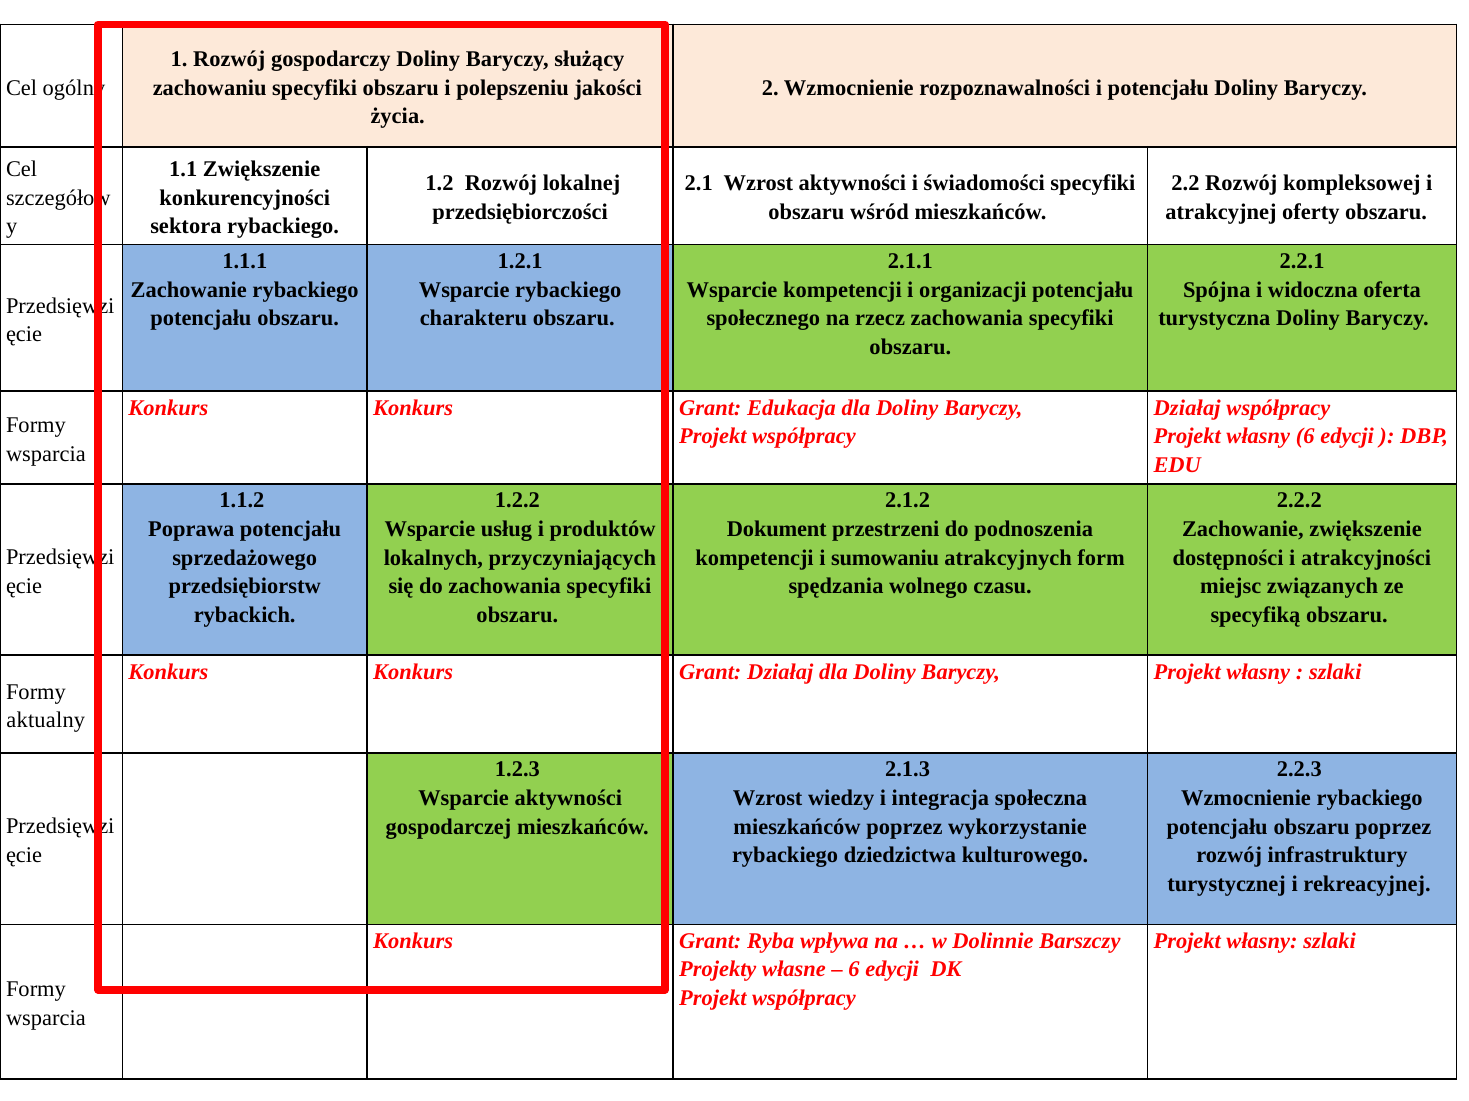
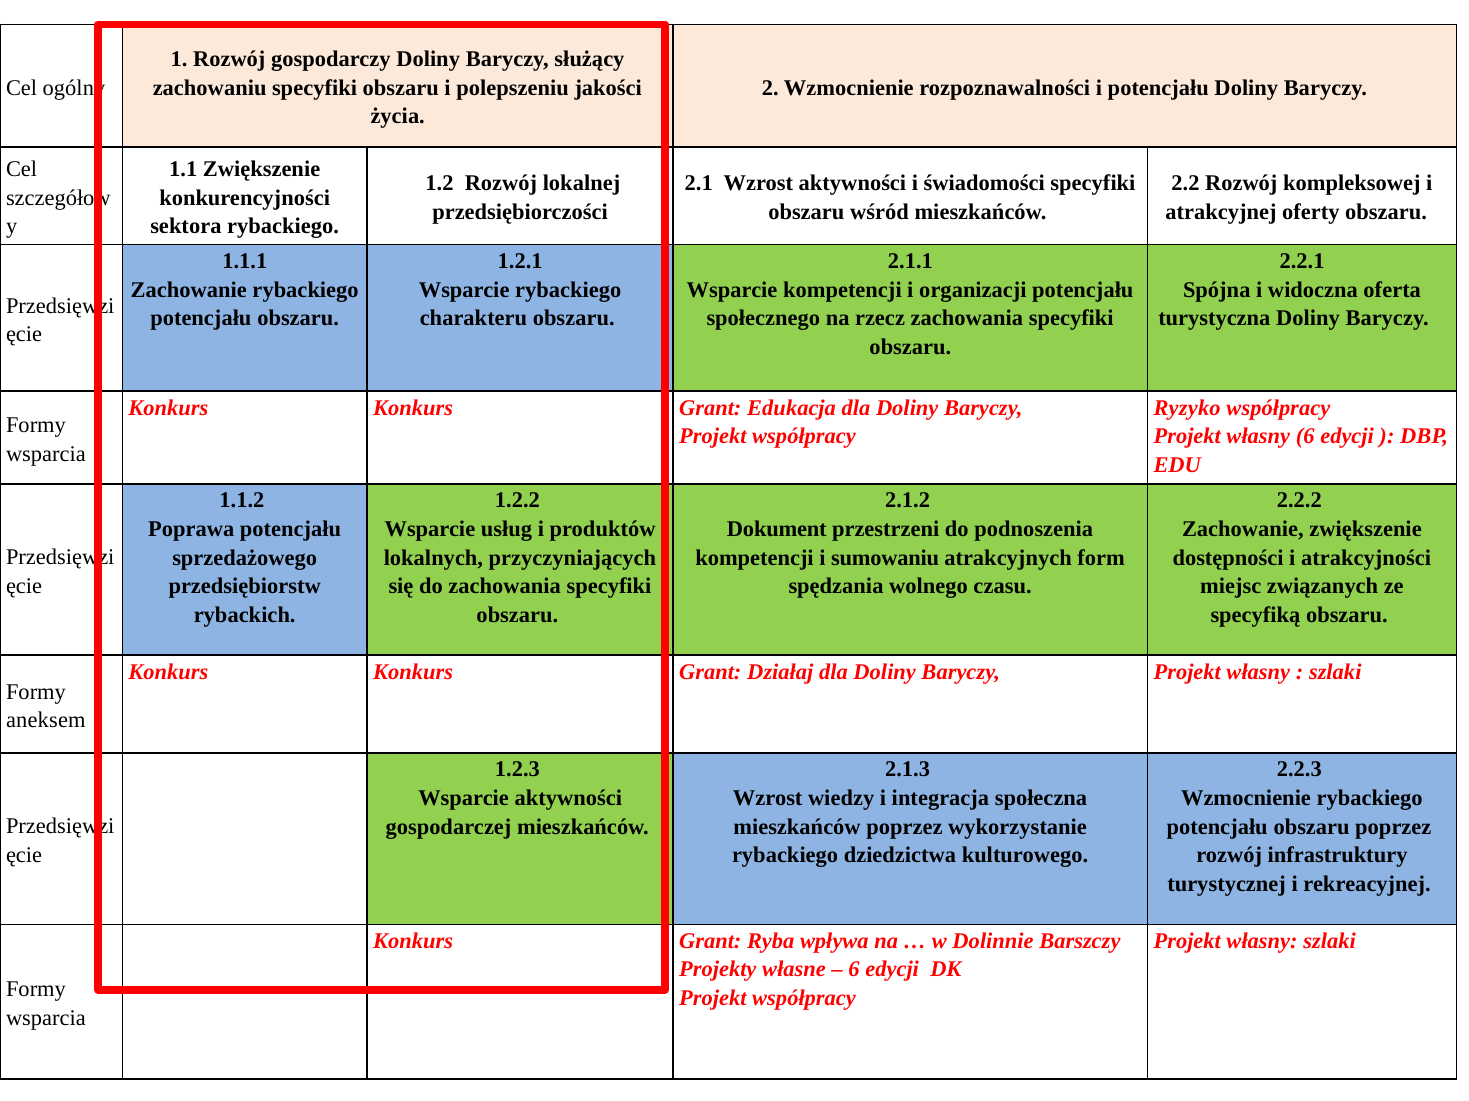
Działaj at (1187, 408): Działaj -> Ryzyko
aktualny: aktualny -> aneksem
